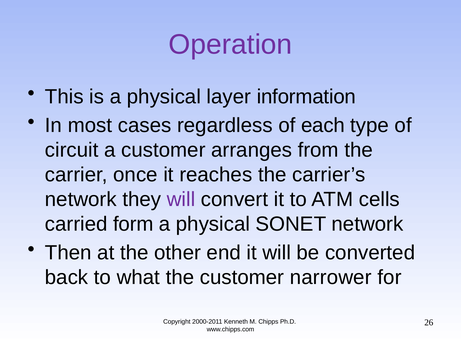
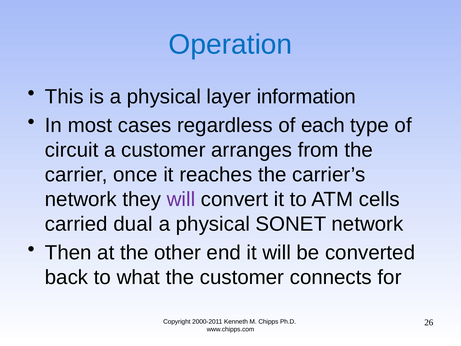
Operation colour: purple -> blue
form: form -> dual
narrower: narrower -> connects
